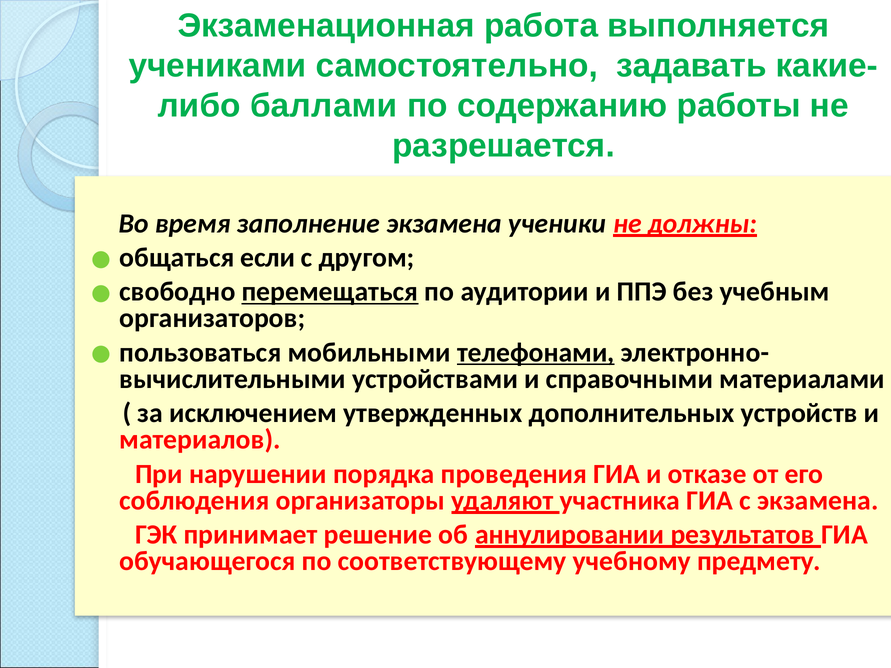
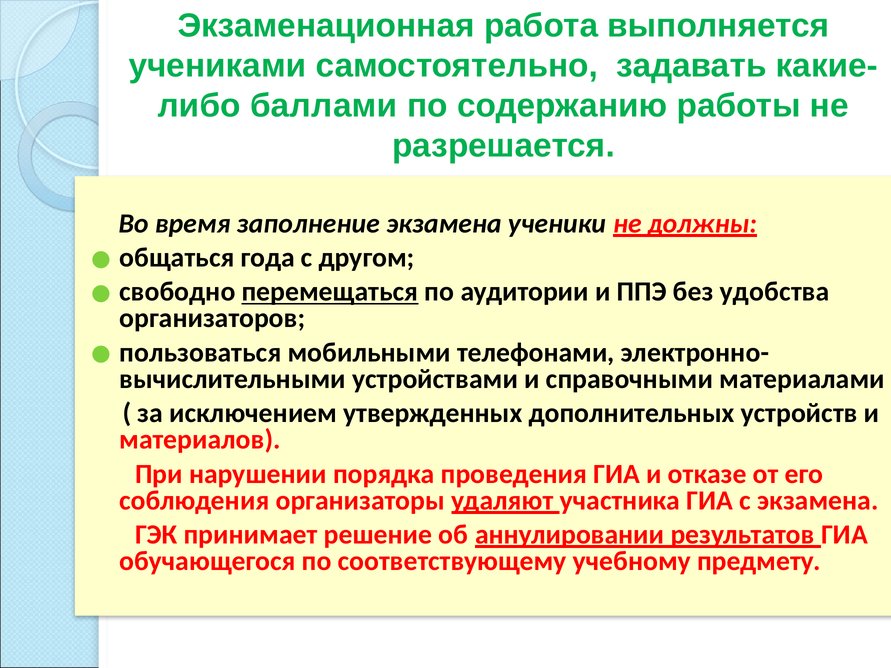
если: если -> года
учебным: учебным -> удобства
телефонами underline: present -> none
